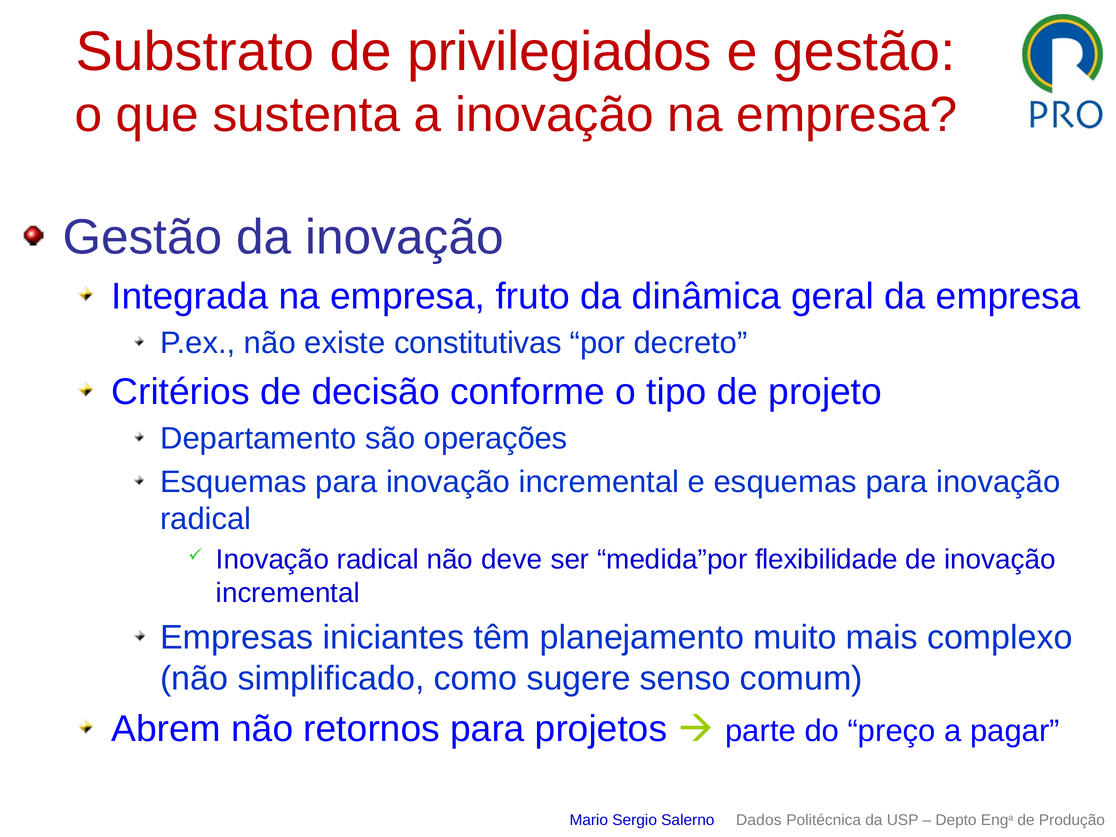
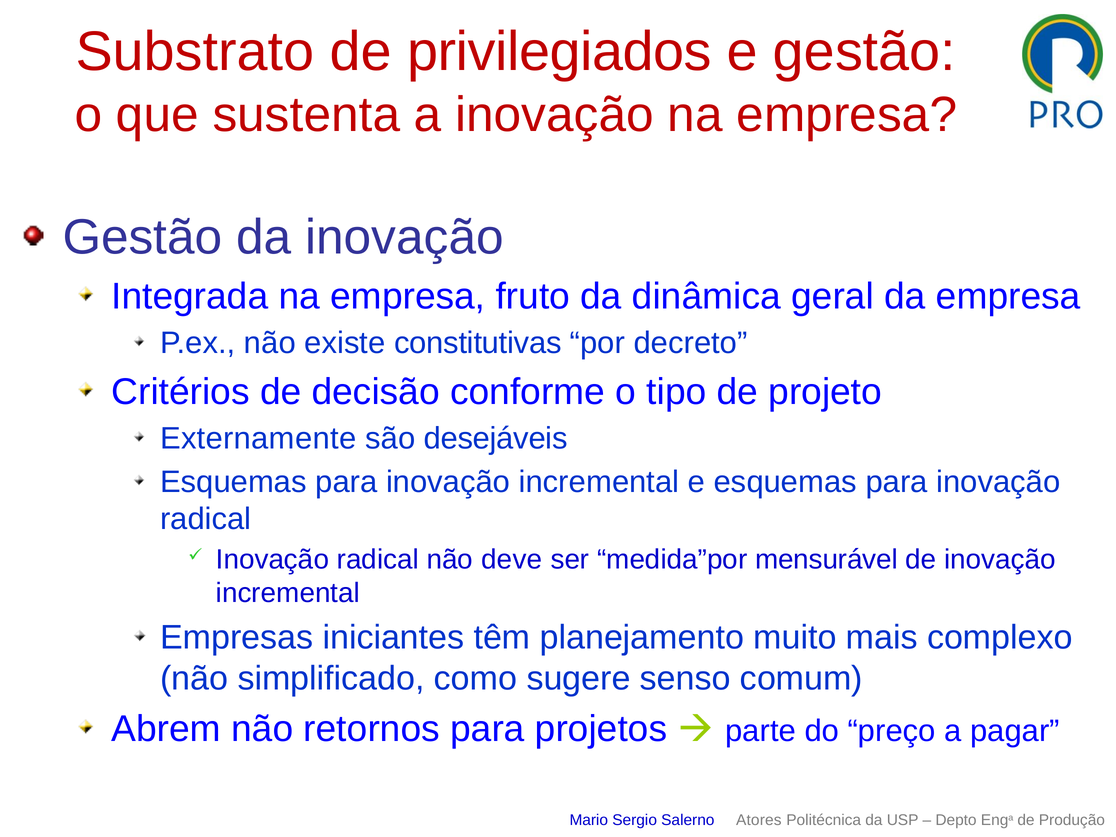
Departamento: Departamento -> Externamente
operações: operações -> desejáveis
flexibilidade: flexibilidade -> mensurável
Dados: Dados -> Atores
